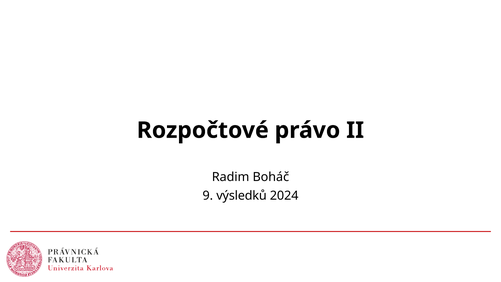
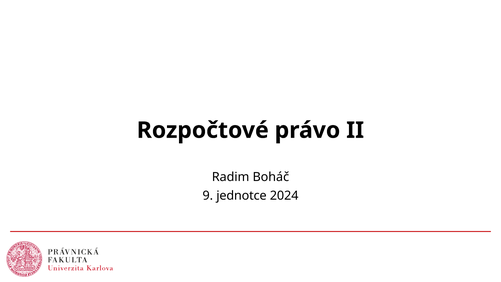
výsledků: výsledků -> jednotce
